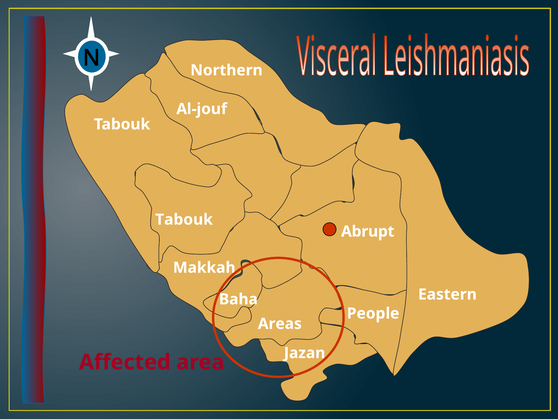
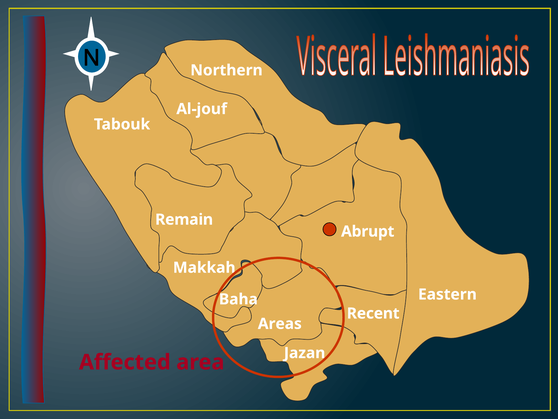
Tabouk at (184, 219): Tabouk -> Remain
People: People -> Recent
